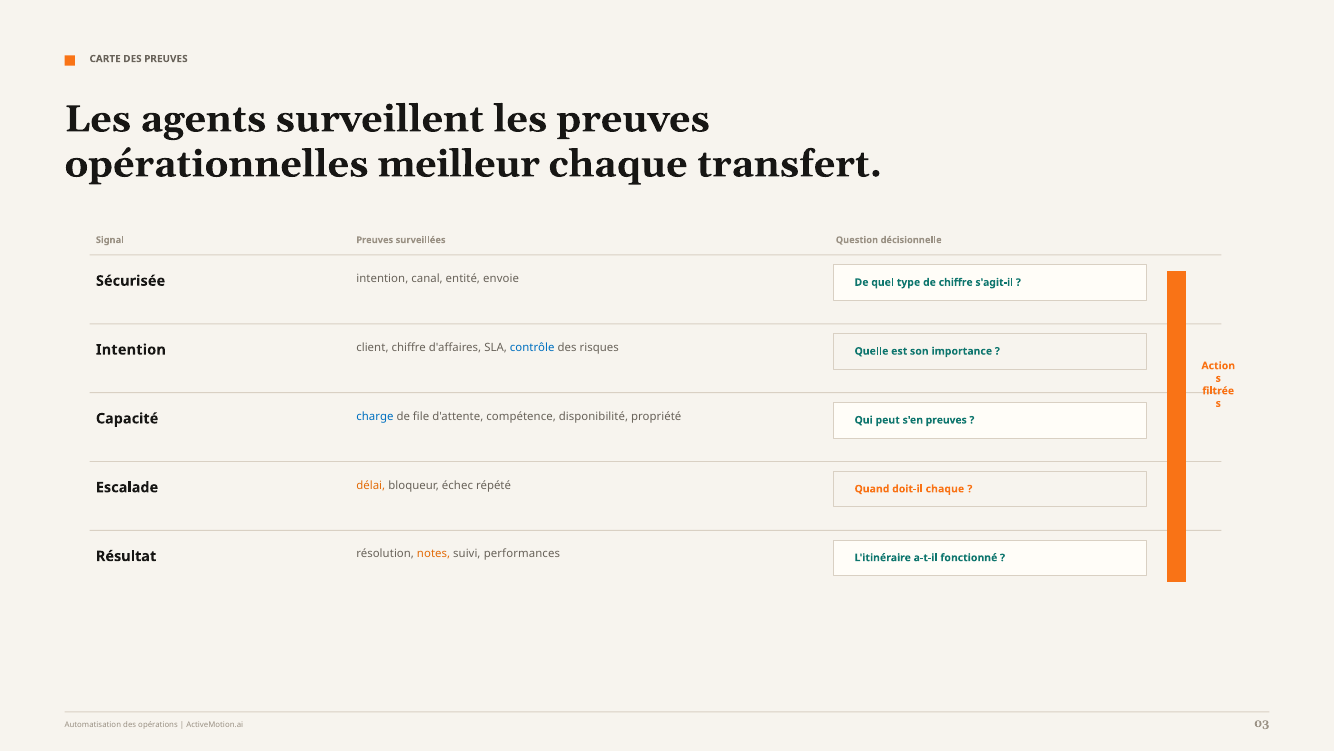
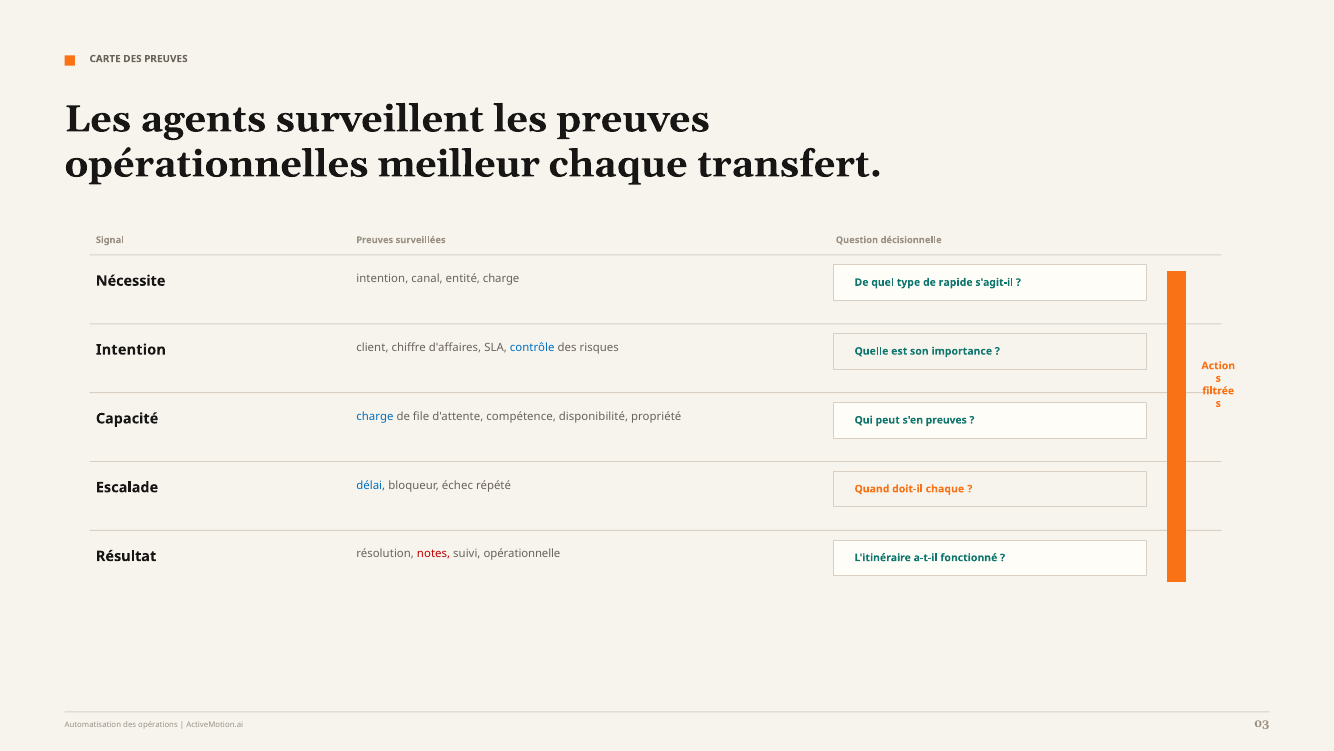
Sécurisée: Sécurisée -> Nécessite
entité envoie: envoie -> charge
de chiffre: chiffre -> rapide
délai colour: orange -> blue
notes colour: orange -> red
performances: performances -> opérationnelle
